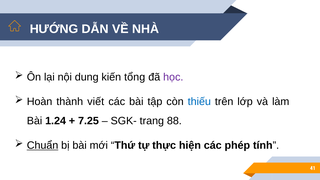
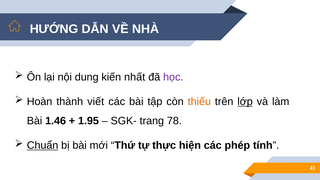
tổng: tổng -> nhất
thiếu colour: blue -> orange
lớp underline: none -> present
1.24: 1.24 -> 1.46
7.25: 7.25 -> 1.95
88: 88 -> 78
